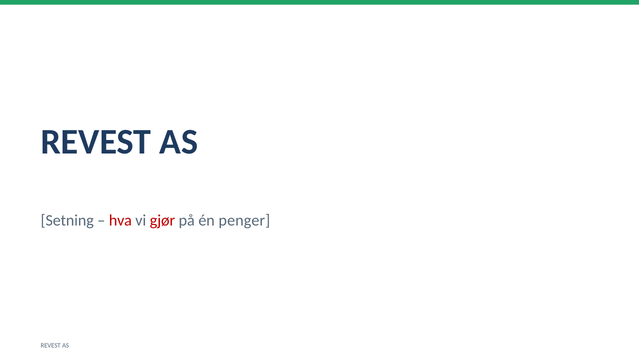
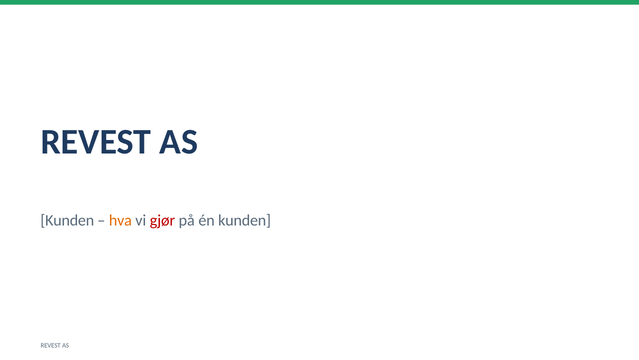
Setning at (67, 220): Setning -> Kunden
hva colour: red -> orange
én penger: penger -> kunden
